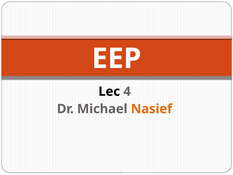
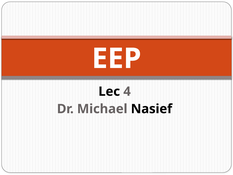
Nasief colour: orange -> black
